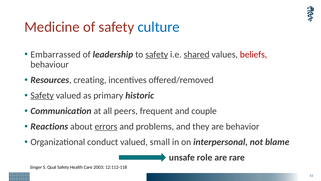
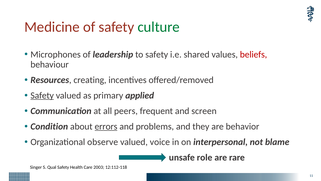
culture colour: blue -> green
Embarrassed: Embarrassed -> Microphones
safety at (157, 54) underline: present -> none
shared underline: present -> none
historic: historic -> applied
couple: couple -> screen
Reactions: Reactions -> Condition
conduct: conduct -> observe
small: small -> voice
